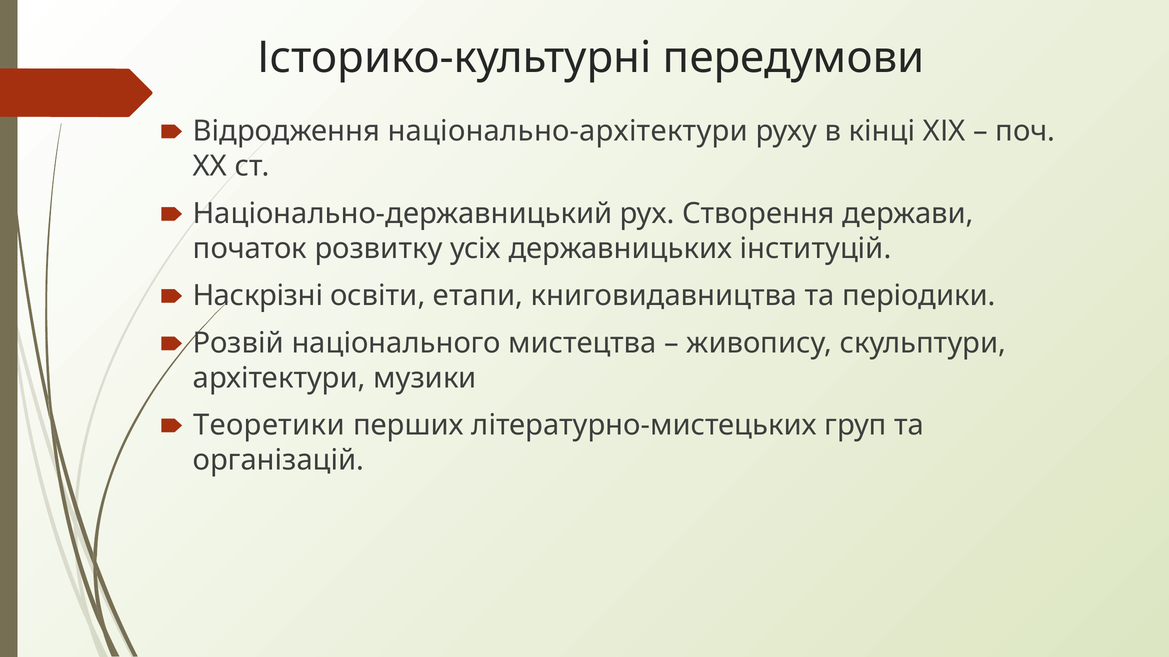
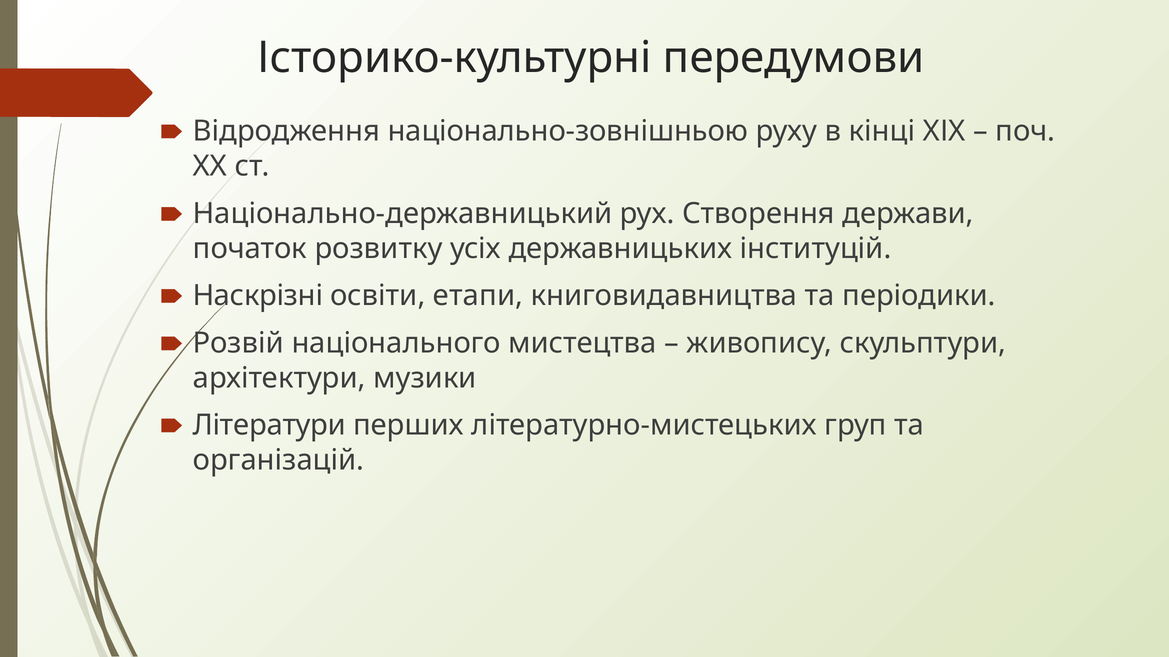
національно-архітектури: національно-архітектури -> національно-зовнішньою
Теоретики: Теоретики -> Літератури
